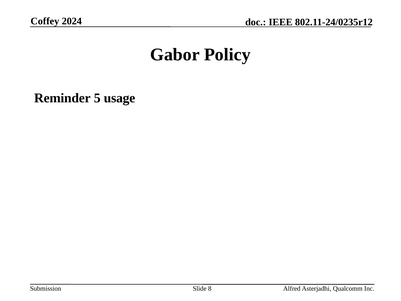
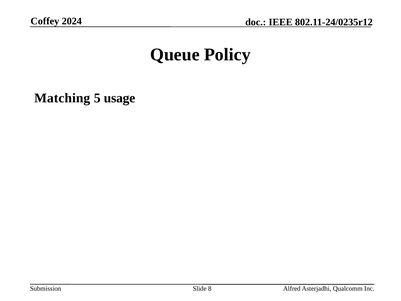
Gabor: Gabor -> Queue
Reminder: Reminder -> Matching
